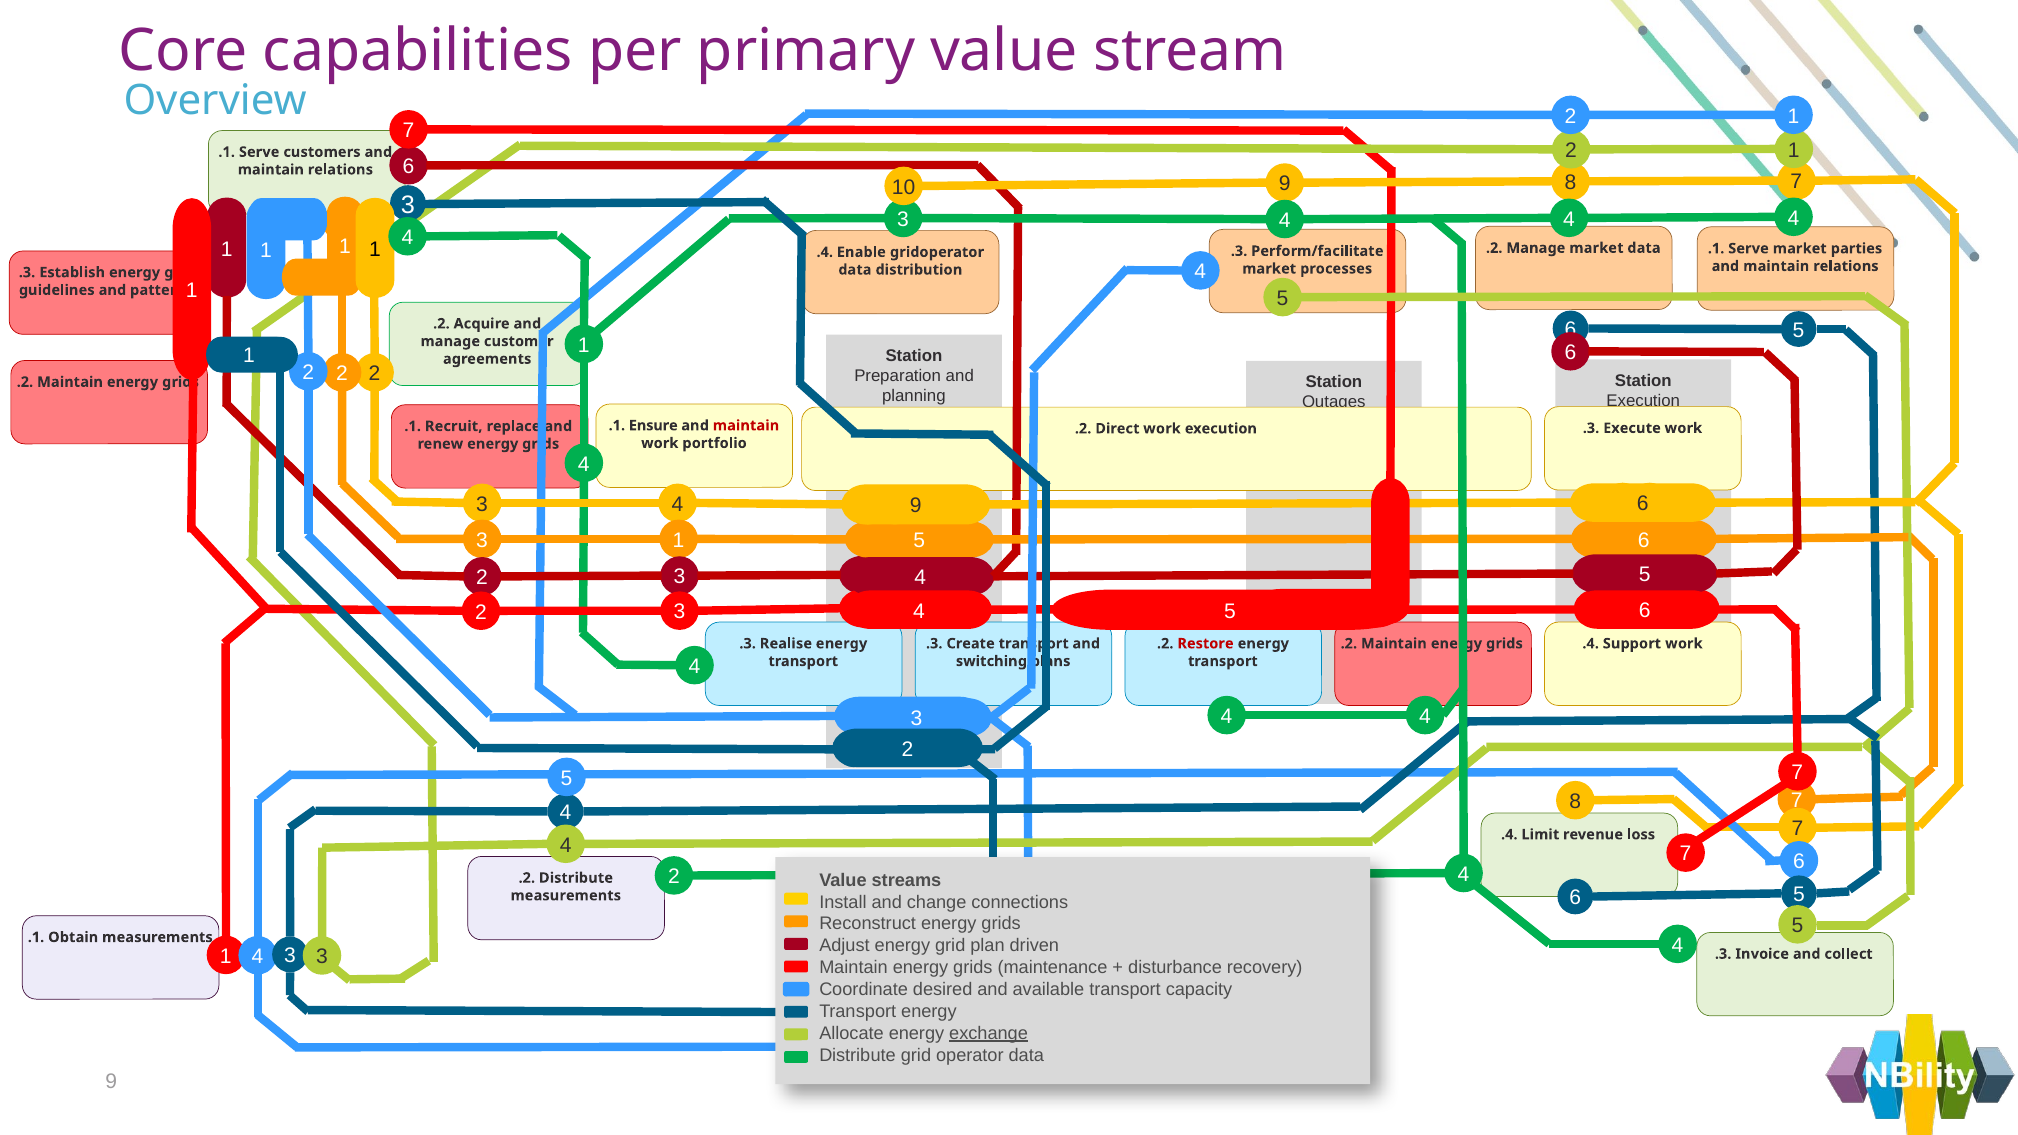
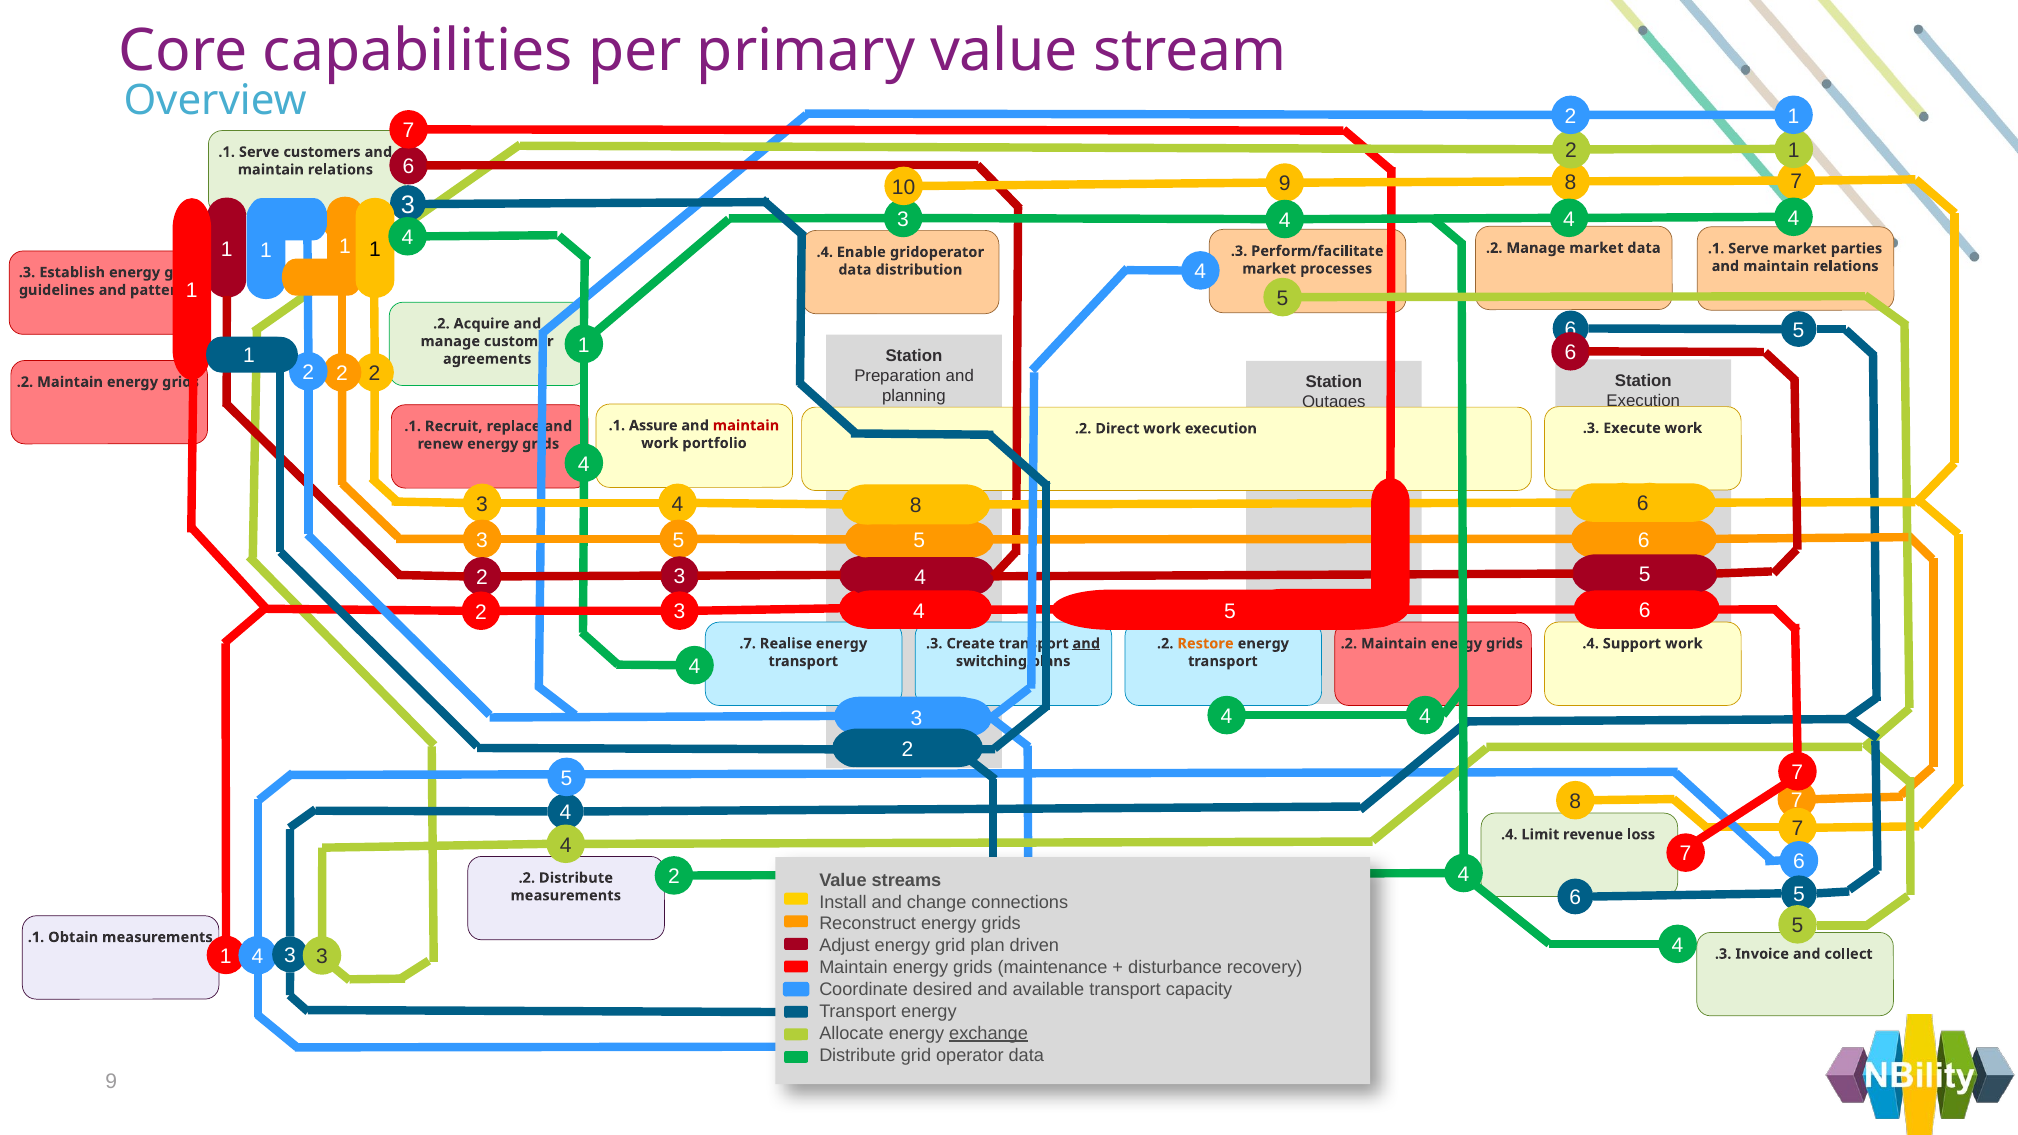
Ensure: Ensure -> Assure
9 at (916, 506): 9 -> 8
1 at (679, 540): 1 -> 5
.3 at (748, 644): .3 -> .7
and at (1086, 644) underline: none -> present
Restore colour: red -> orange
